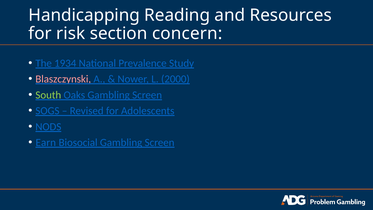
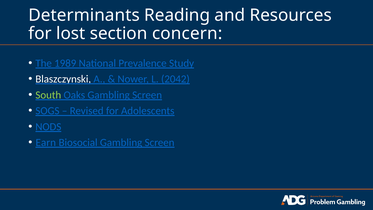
Handicapping: Handicapping -> Determinants
risk: risk -> lost
1934: 1934 -> 1989
Blaszczynski colour: pink -> white
2000: 2000 -> 2042
